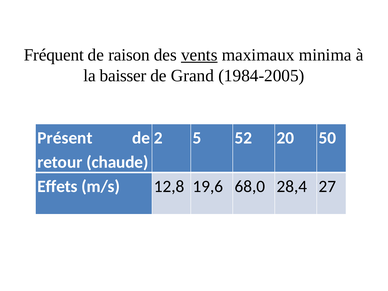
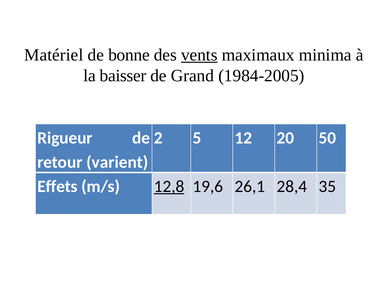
Fréquent: Fréquent -> Matériel
raison: raison -> bonne
52: 52 -> 12
Présent: Présent -> Rigueur
chaude: chaude -> varient
12,8 underline: none -> present
68,0: 68,0 -> 26,1
27: 27 -> 35
